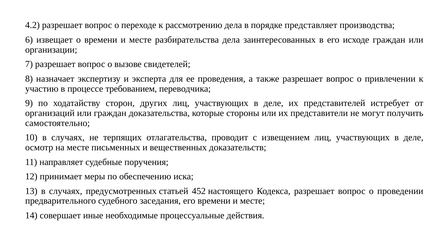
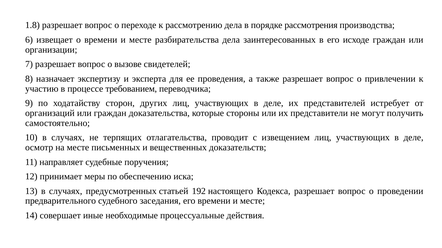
4.2: 4.2 -> 1.8
представляет: представляет -> рассмотрения
452: 452 -> 192
